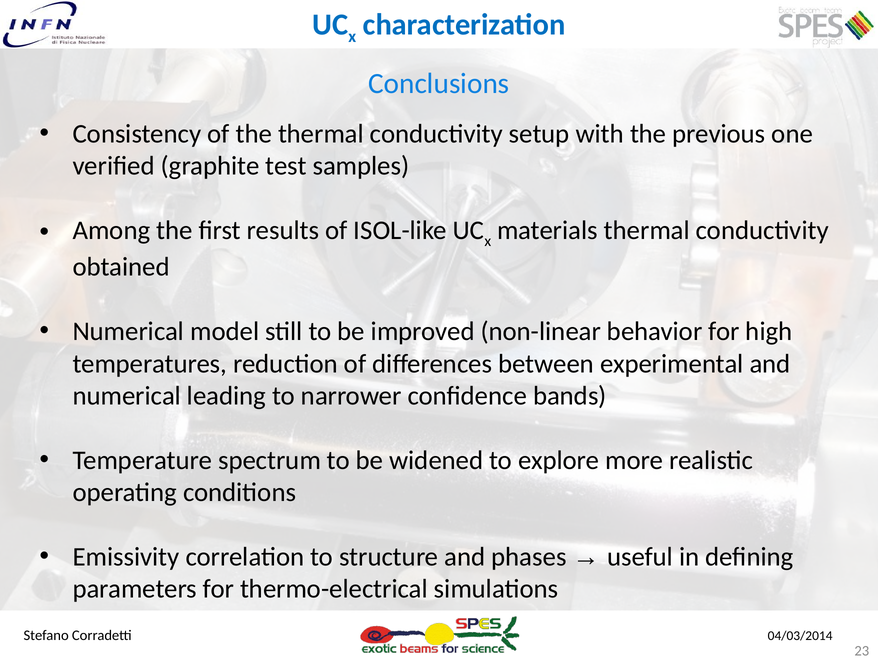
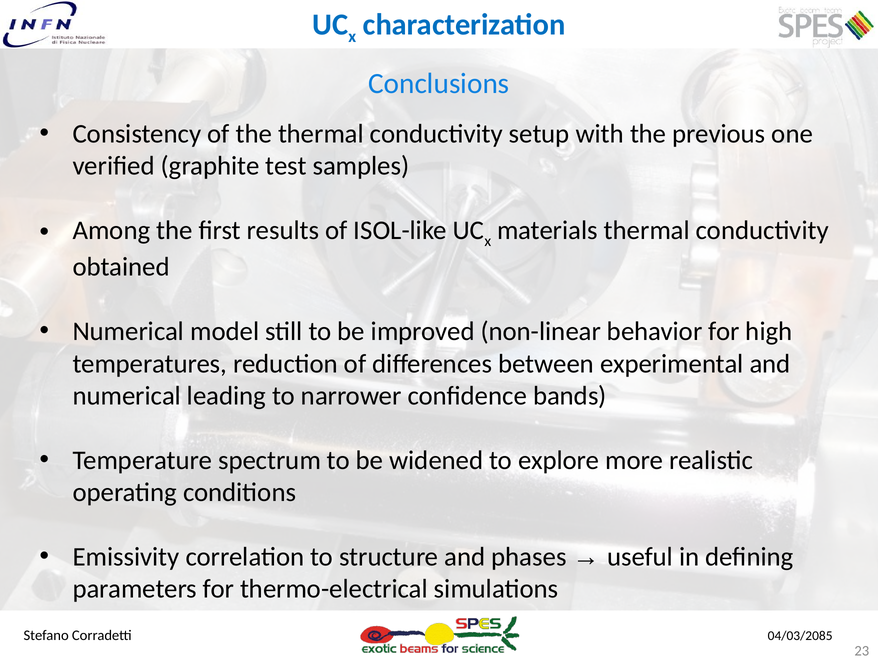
04/03/2014: 04/03/2014 -> 04/03/2085
